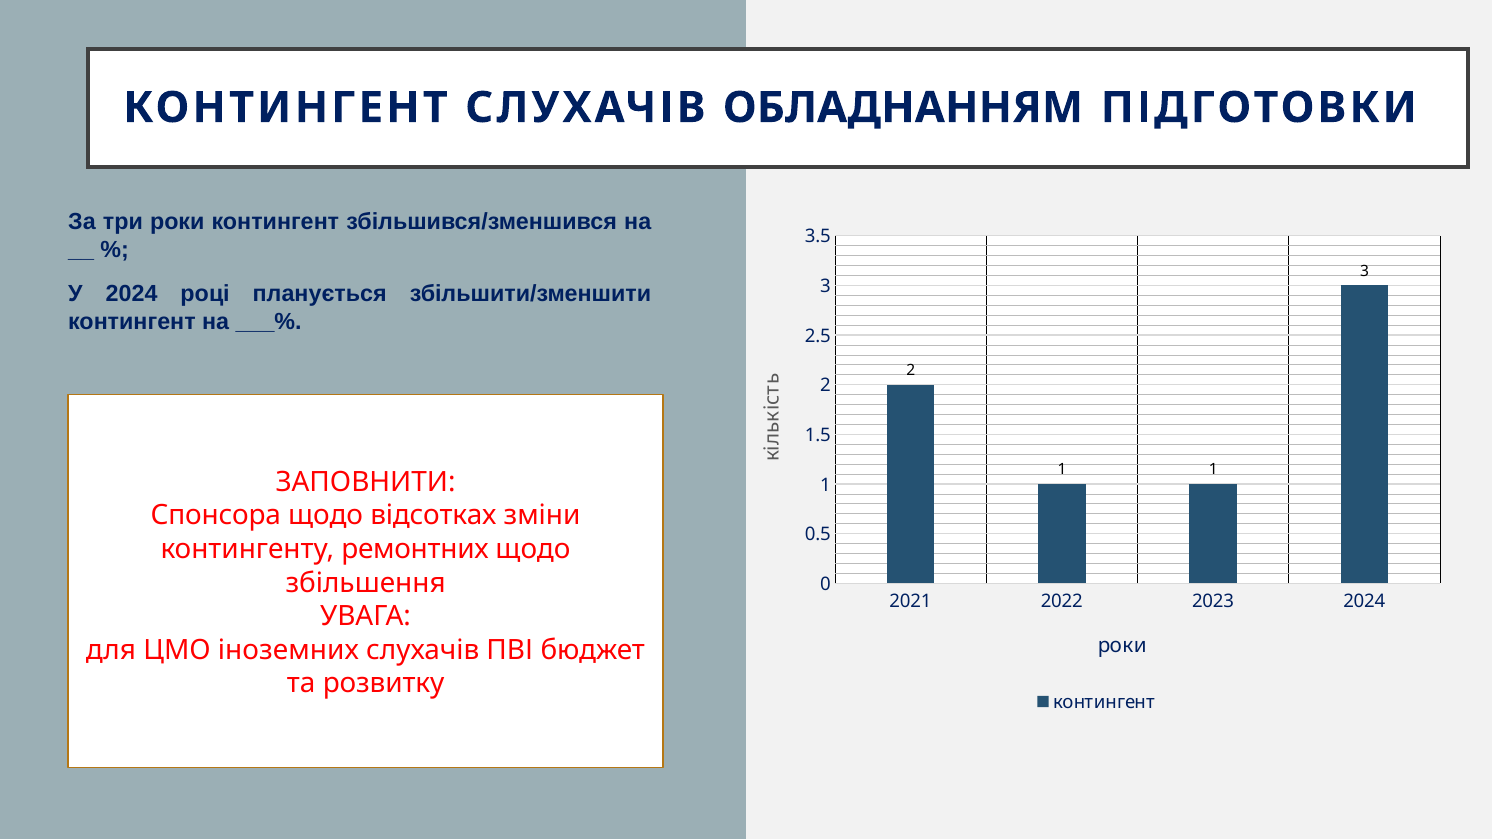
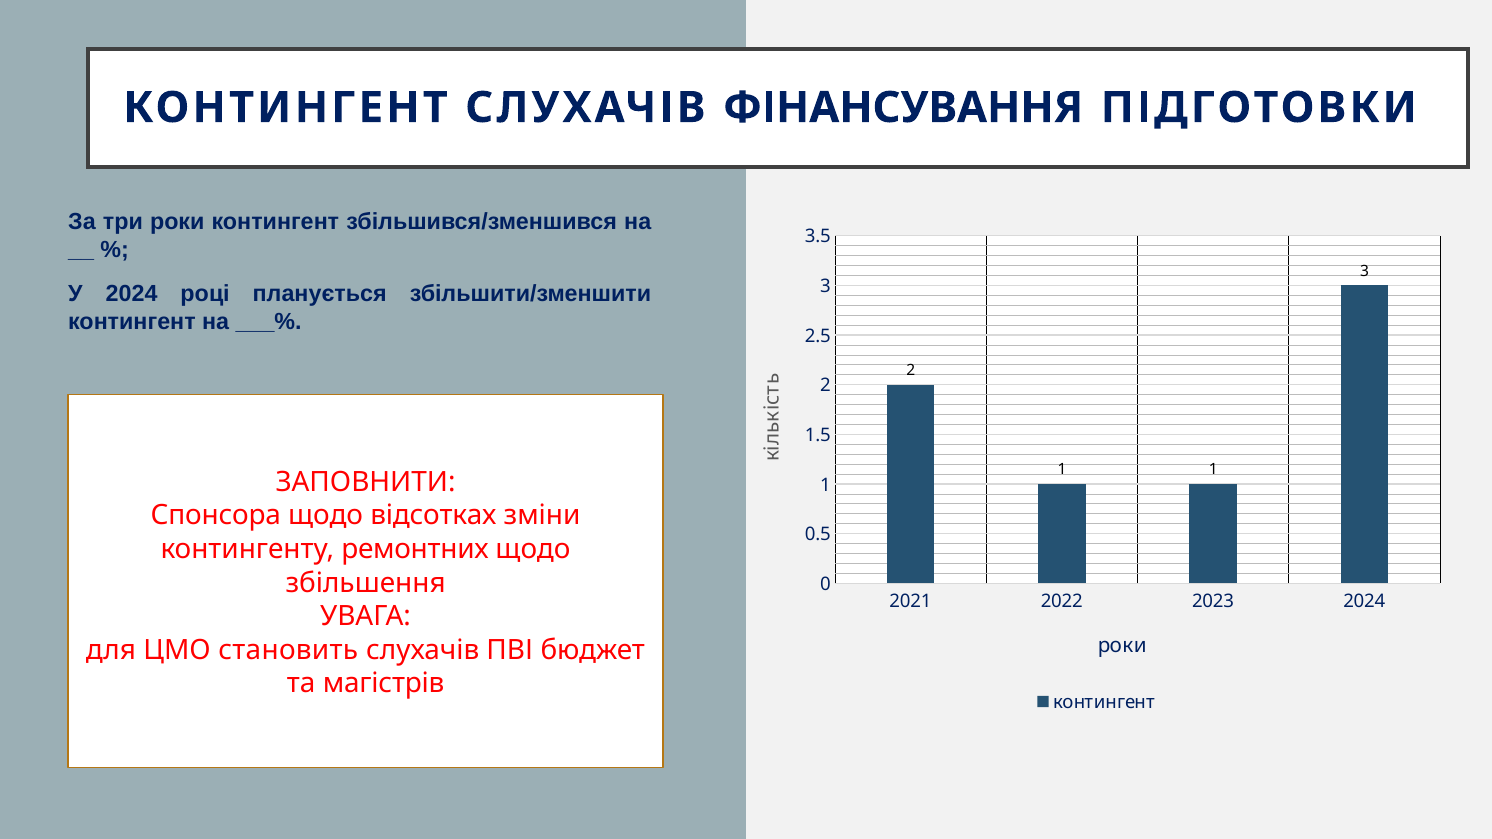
ОБЛАДНАННЯМ: ОБЛАДНАННЯМ -> ФІНАНСУВАННЯ
іноземних: іноземних -> становить
розвитку: розвитку -> магістрів
